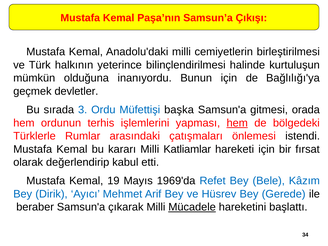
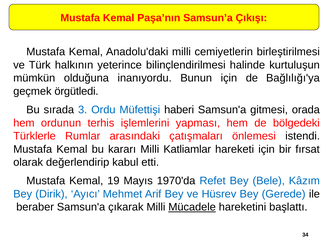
devletler: devletler -> örgütledi
başka: başka -> haberi
hem at (237, 123) underline: present -> none
1969'da: 1969'da -> 1970'da
